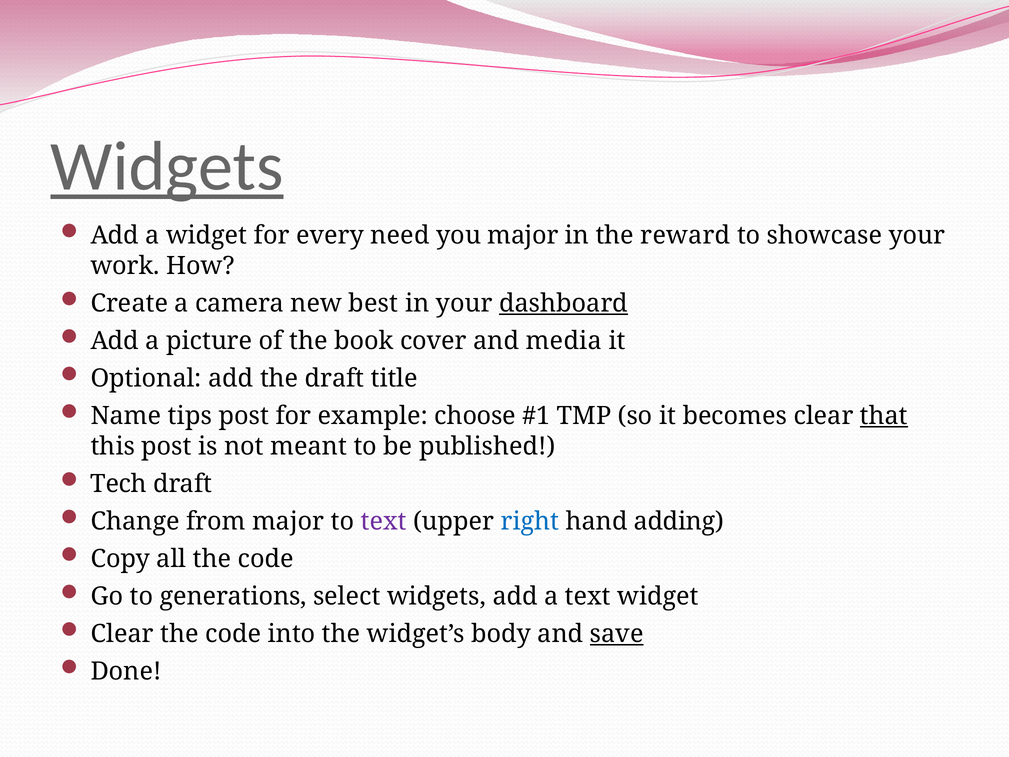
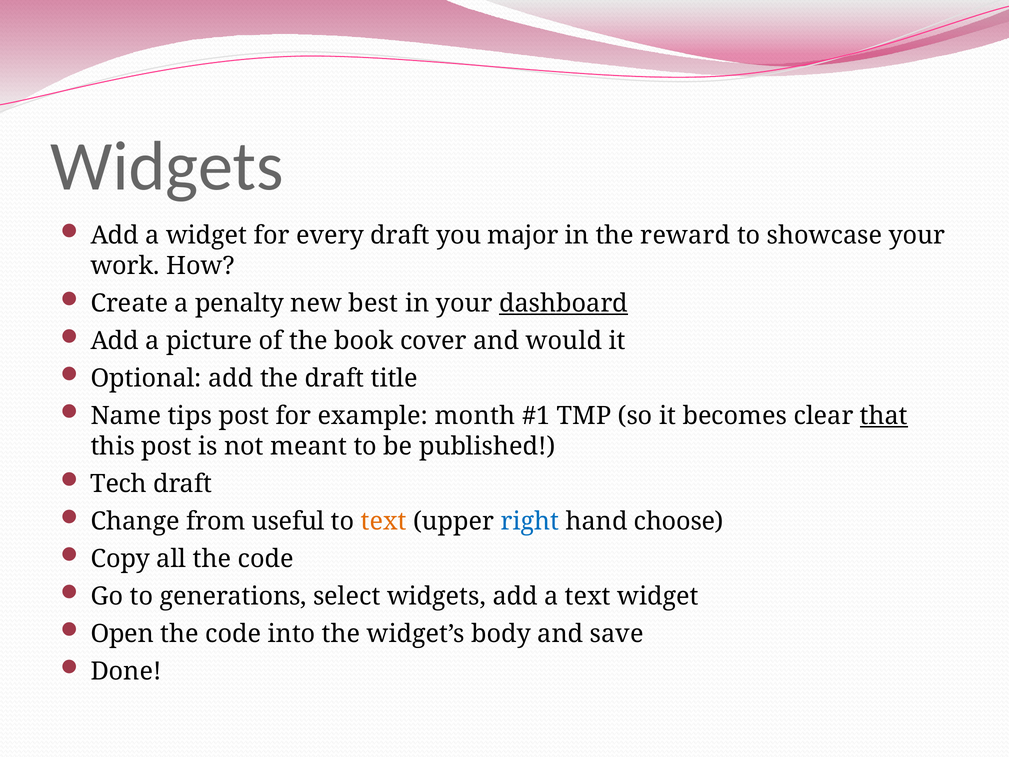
Widgets at (167, 167) underline: present -> none
every need: need -> draft
camera: camera -> penalty
media: media -> would
choose: choose -> month
from major: major -> useful
text at (384, 521) colour: purple -> orange
adding: adding -> choose
Clear at (122, 634): Clear -> Open
save underline: present -> none
